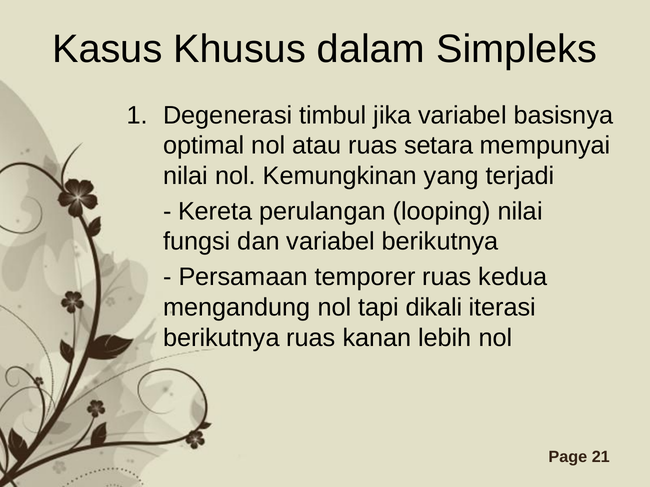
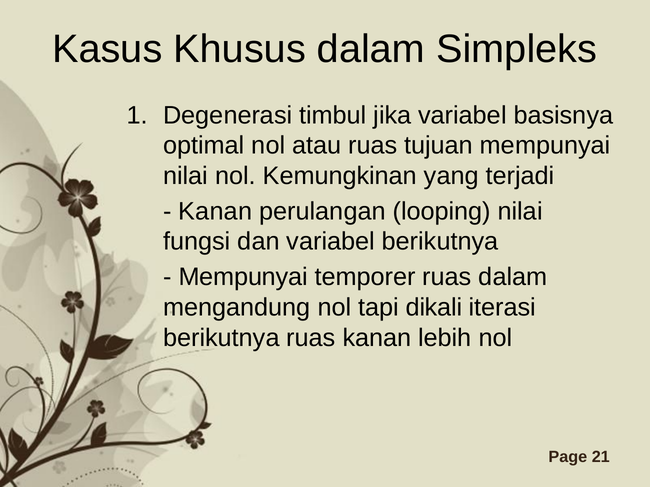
setara: setara -> tujuan
Kereta at (215, 212): Kereta -> Kanan
Persamaan at (243, 277): Persamaan -> Mempunyai
ruas kedua: kedua -> dalam
